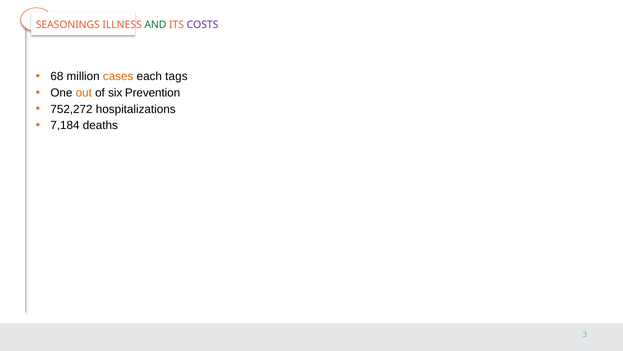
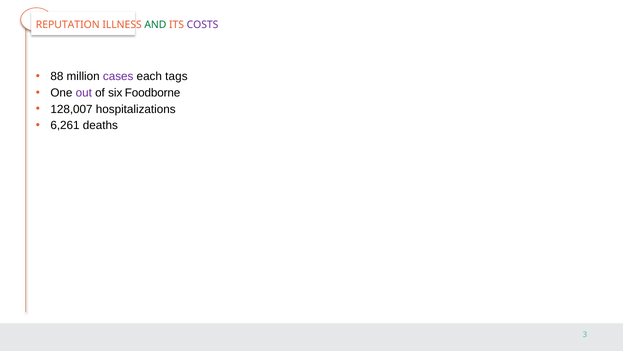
SEASONINGS: SEASONINGS -> REPUTATION
68: 68 -> 88
cases colour: orange -> purple
out colour: orange -> purple
Prevention: Prevention -> Foodborne
752,272: 752,272 -> 128,007
7,184: 7,184 -> 6,261
